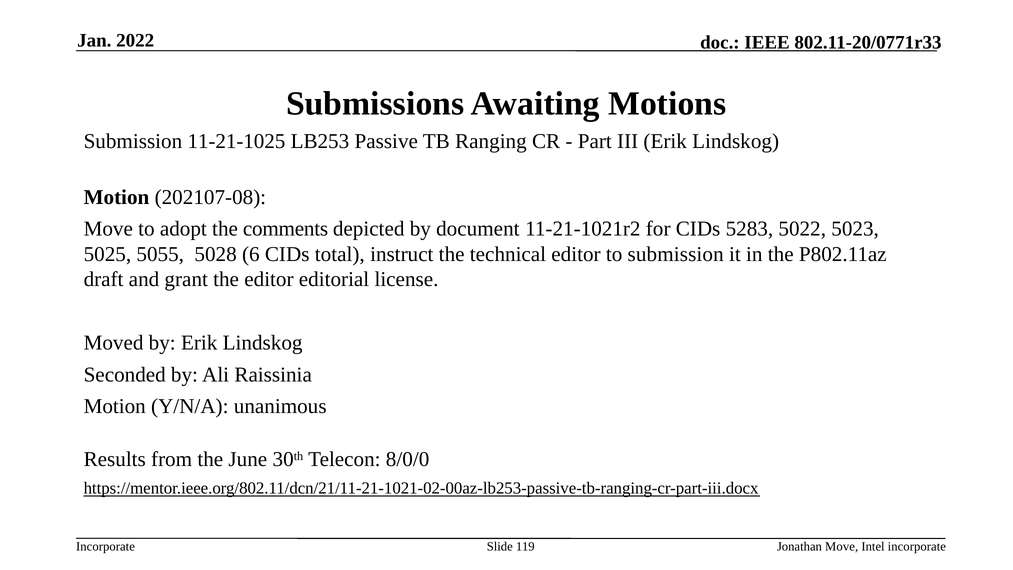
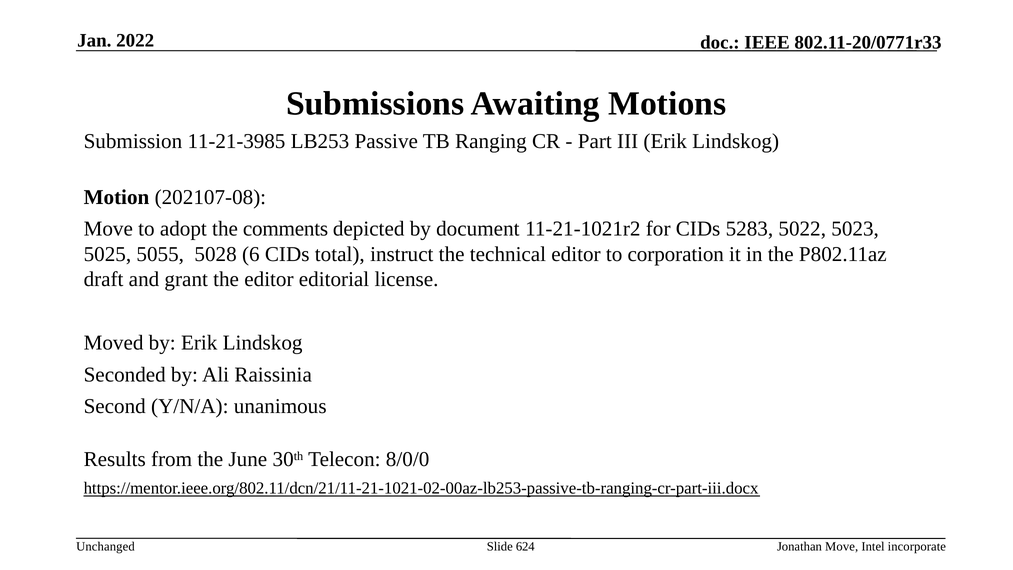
11-21-1025: 11-21-1025 -> 11-21-3985
to submission: submission -> corporation
Motion at (115, 406): Motion -> Second
Incorporate at (105, 546): Incorporate -> Unchanged
119: 119 -> 624
